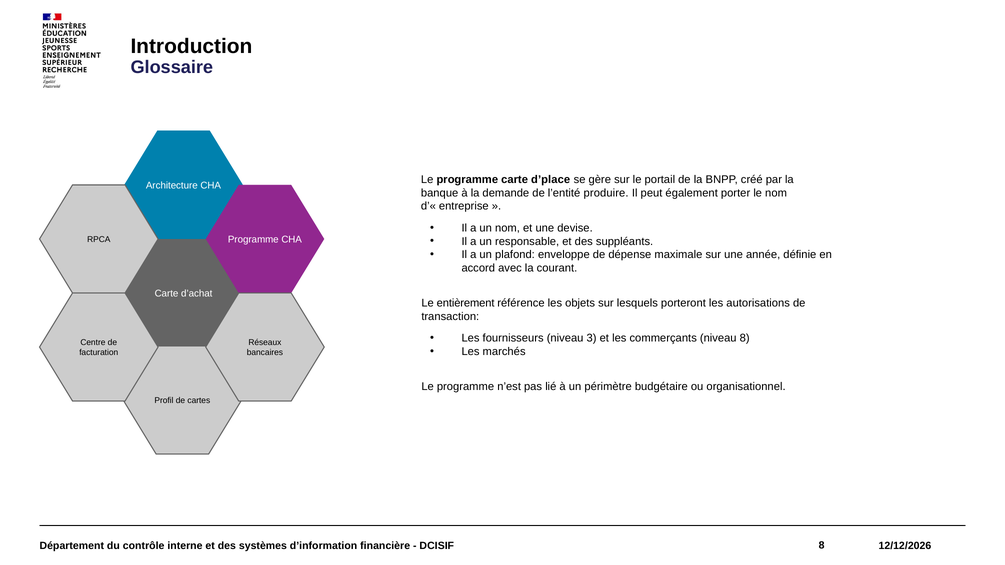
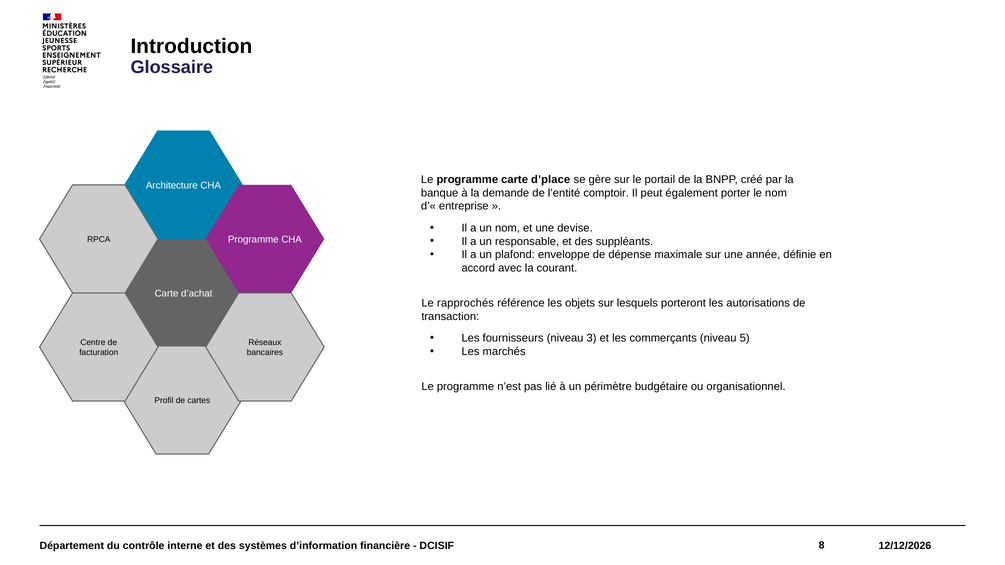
produire: produire -> comptoir
entièrement: entièrement -> rapprochés
niveau 8: 8 -> 5
